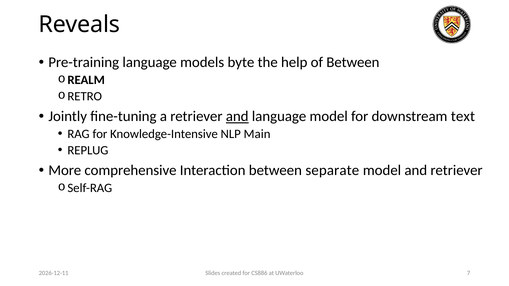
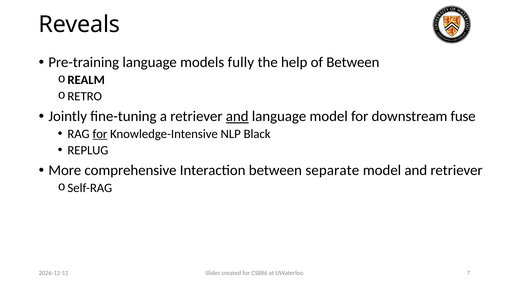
byte: byte -> fully
text: text -> fuse
for at (100, 134) underline: none -> present
Main: Main -> Black
